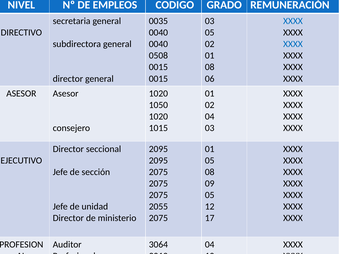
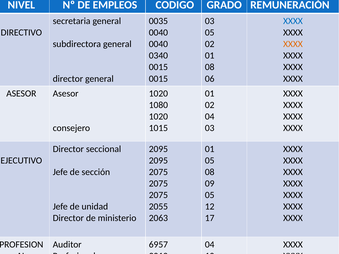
XXXX at (293, 44) colour: blue -> orange
0508: 0508 -> 0340
1050: 1050 -> 1080
2075 at (158, 218): 2075 -> 2063
3064: 3064 -> 6957
